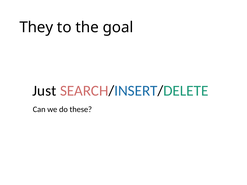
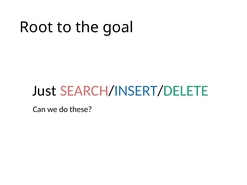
They: They -> Root
